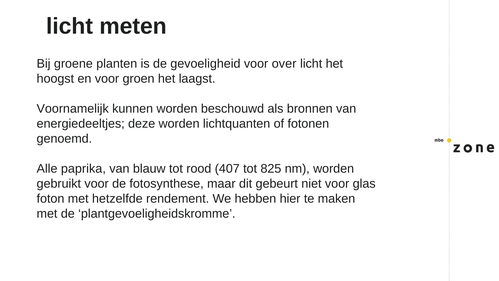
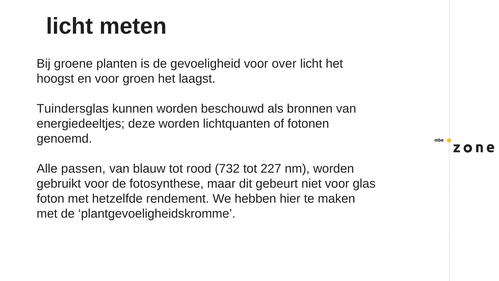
Voornamelijk: Voornamelijk -> Tuindersglas
paprika: paprika -> passen
407: 407 -> 732
825: 825 -> 227
